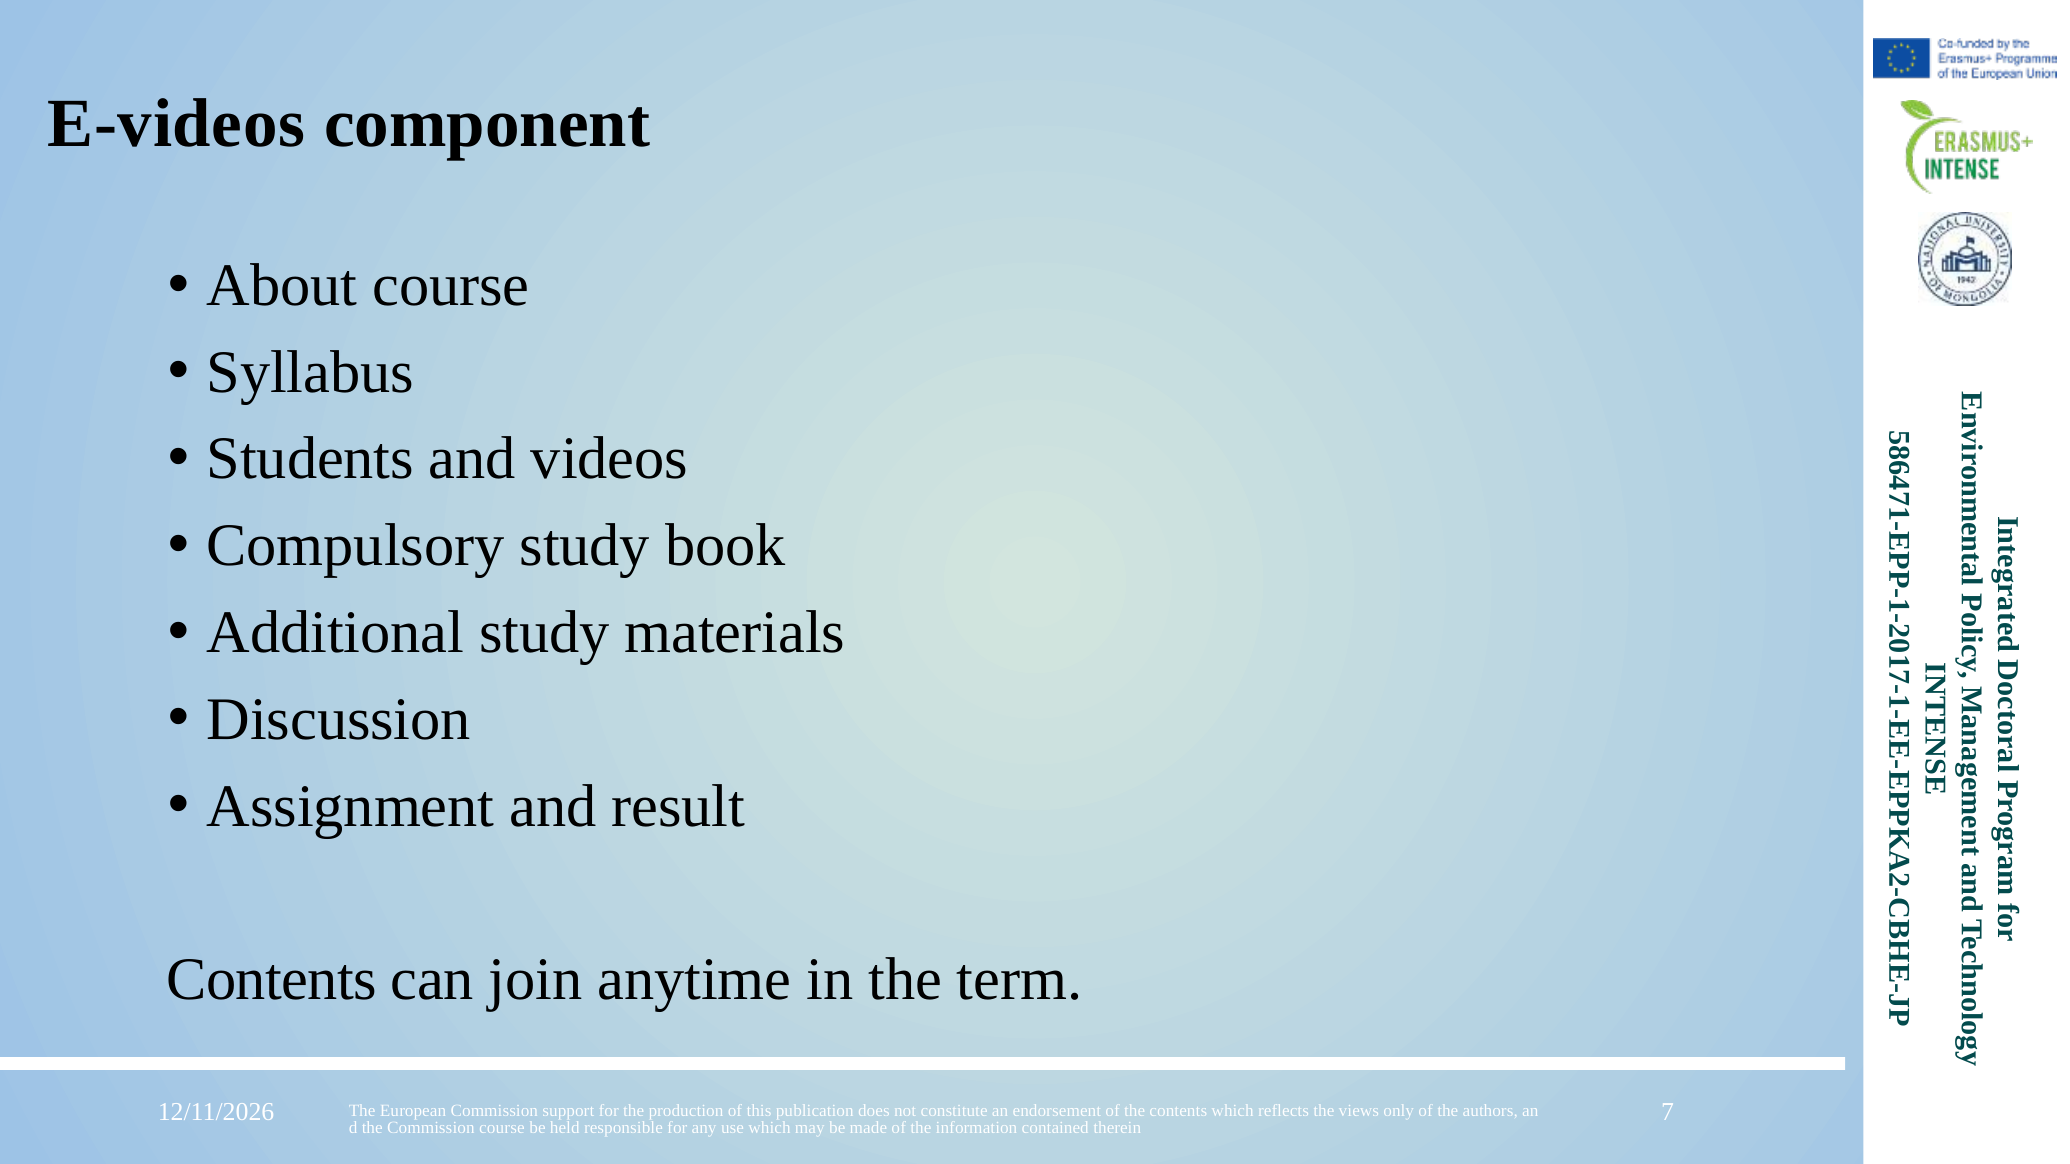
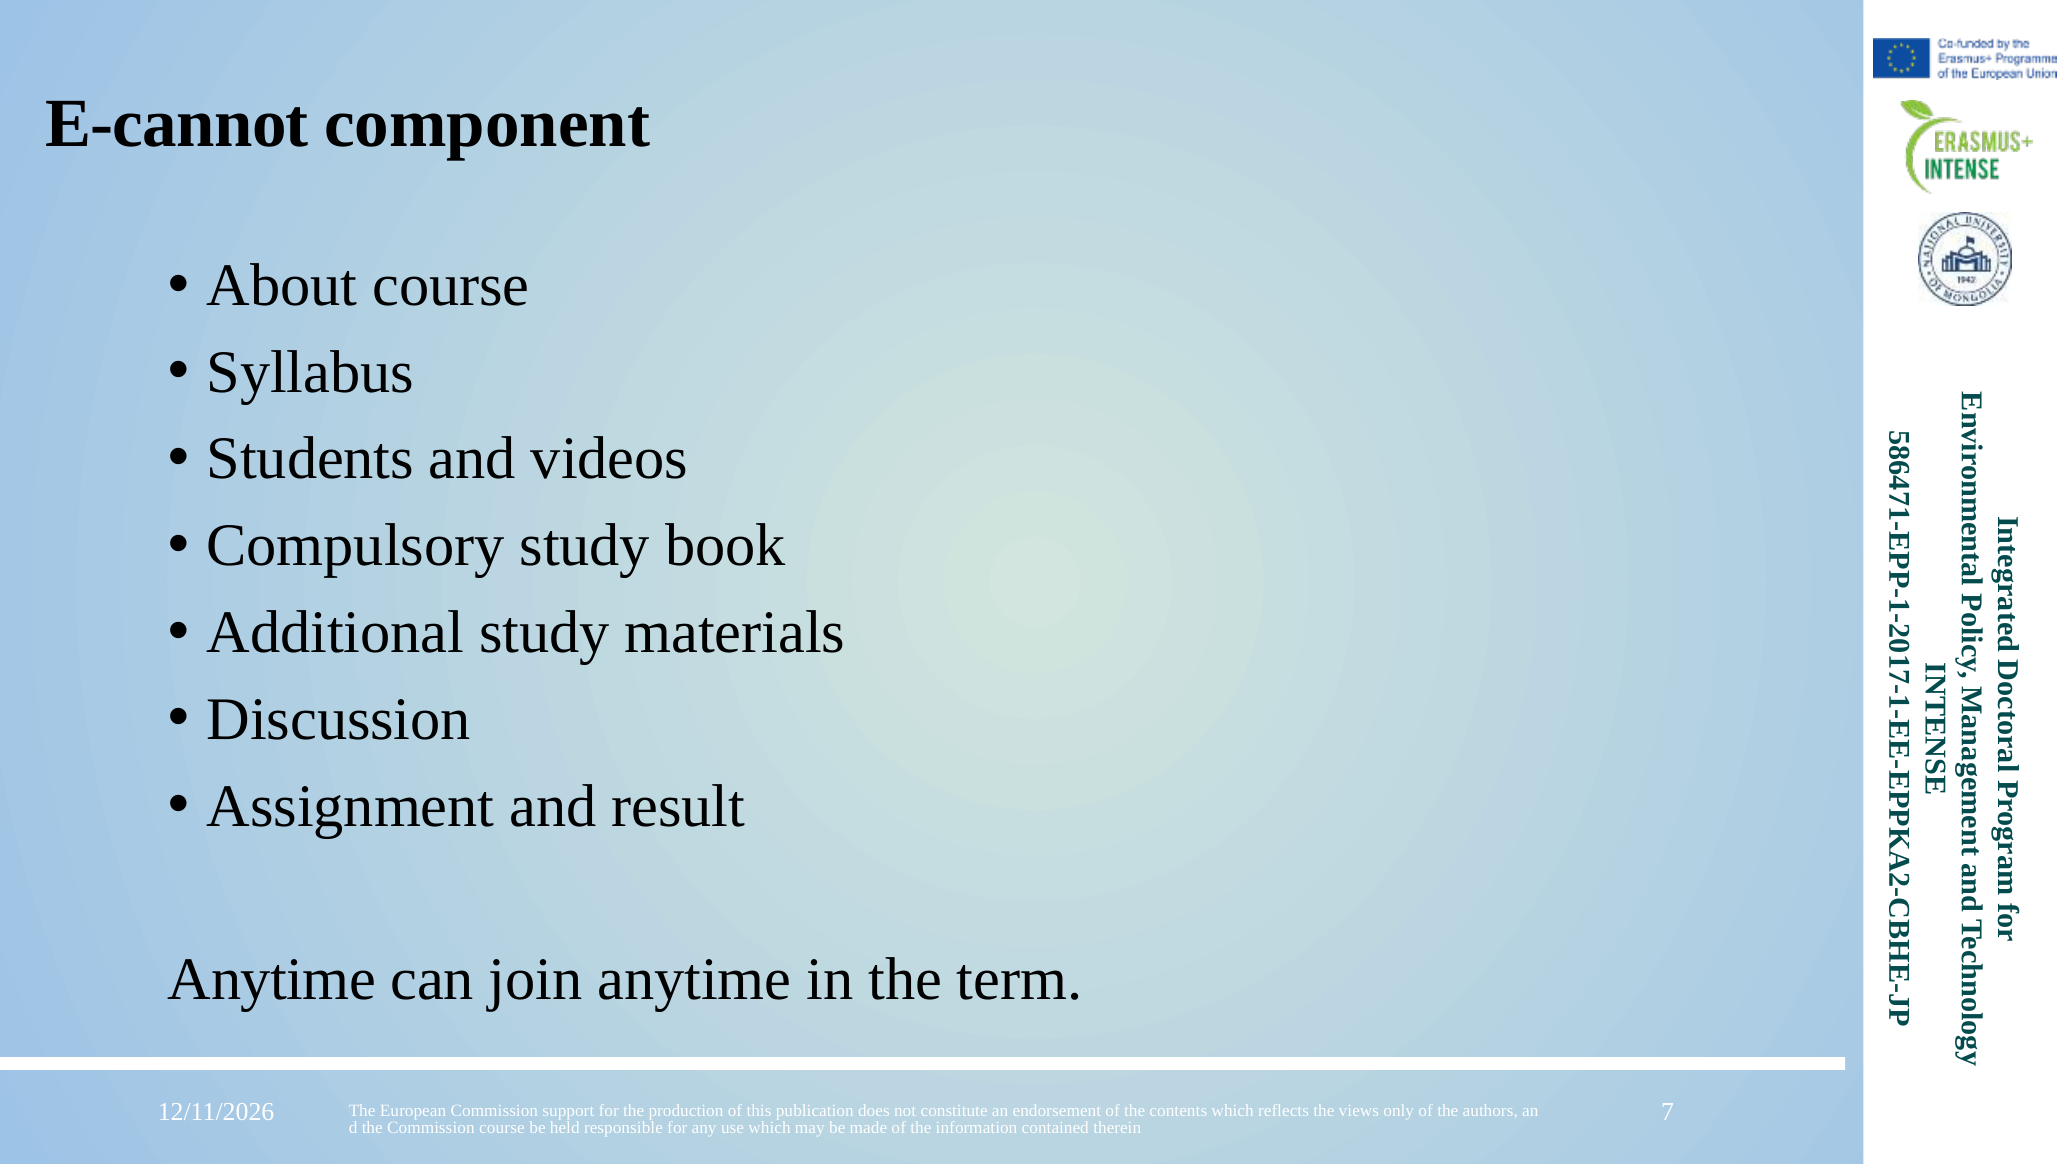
E-videos: E-videos -> E-cannot
Contents at (272, 980): Contents -> Anytime
